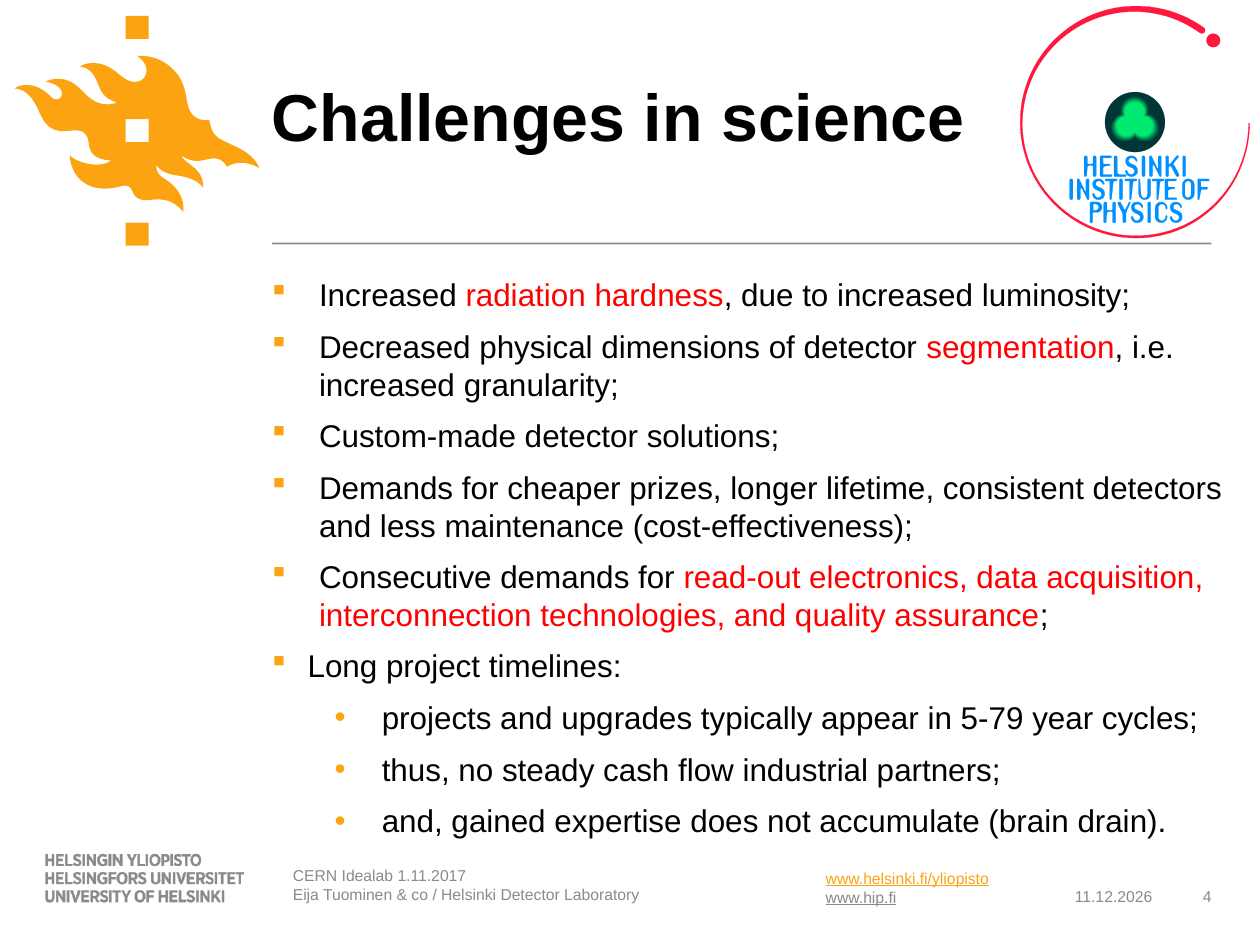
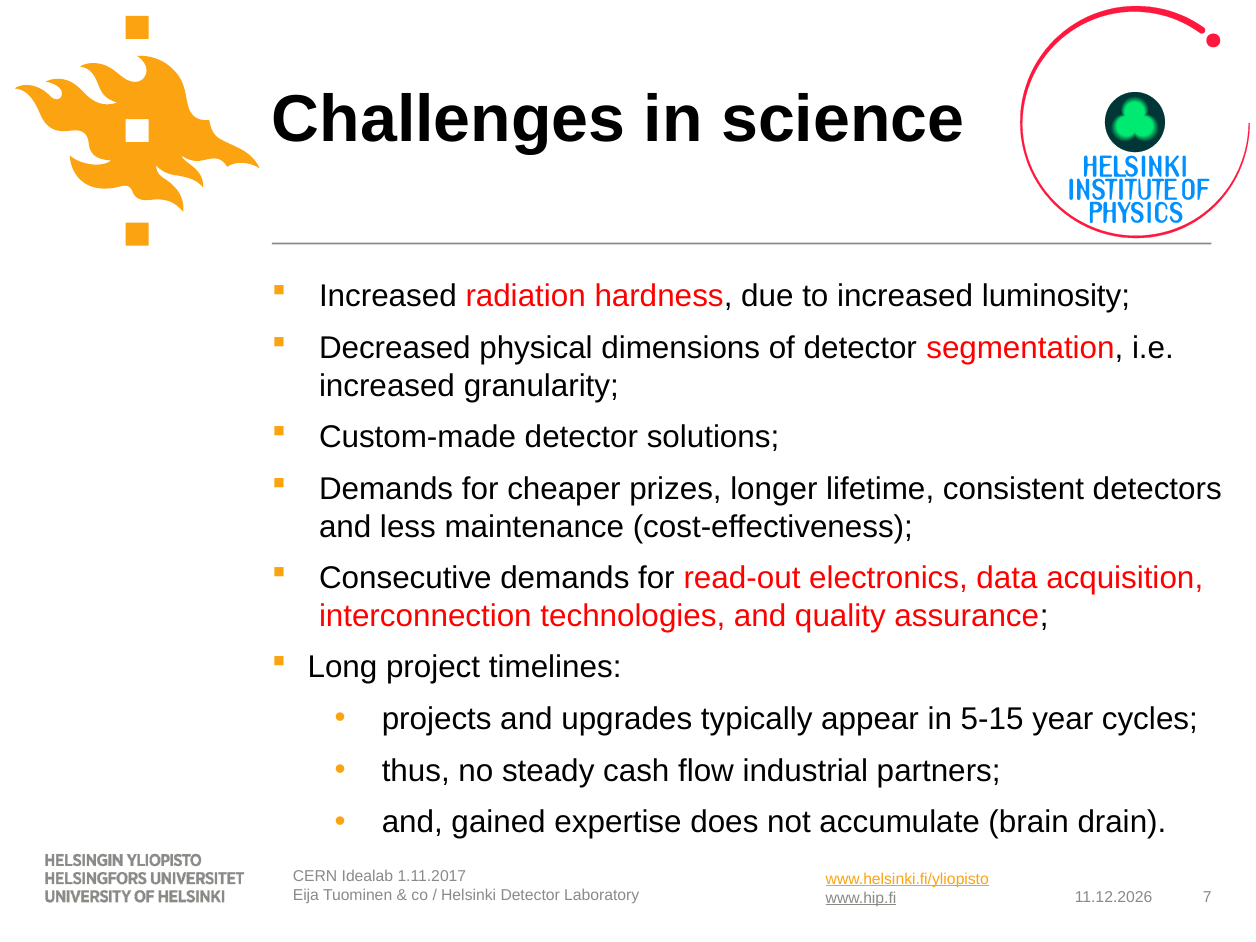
5-79: 5-79 -> 5-15
4: 4 -> 7
